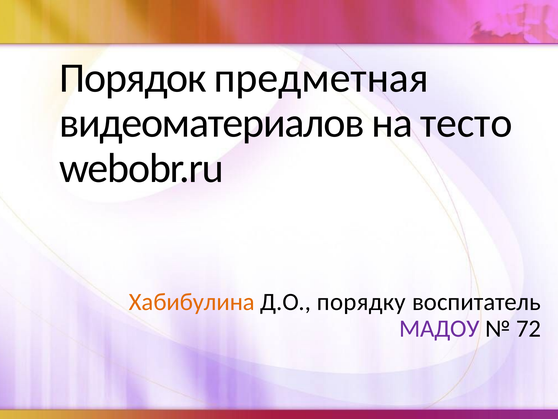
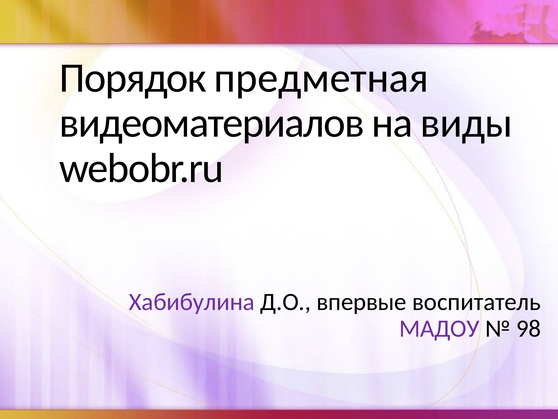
тесто: тесто -> виды
Хабибулина colour: orange -> purple
порядку: порядку -> впервые
72: 72 -> 98
